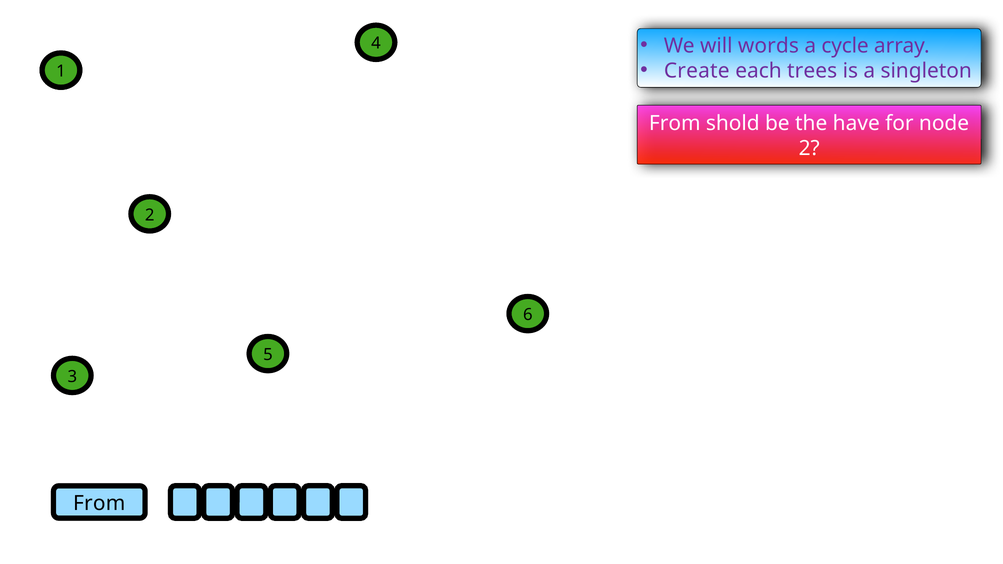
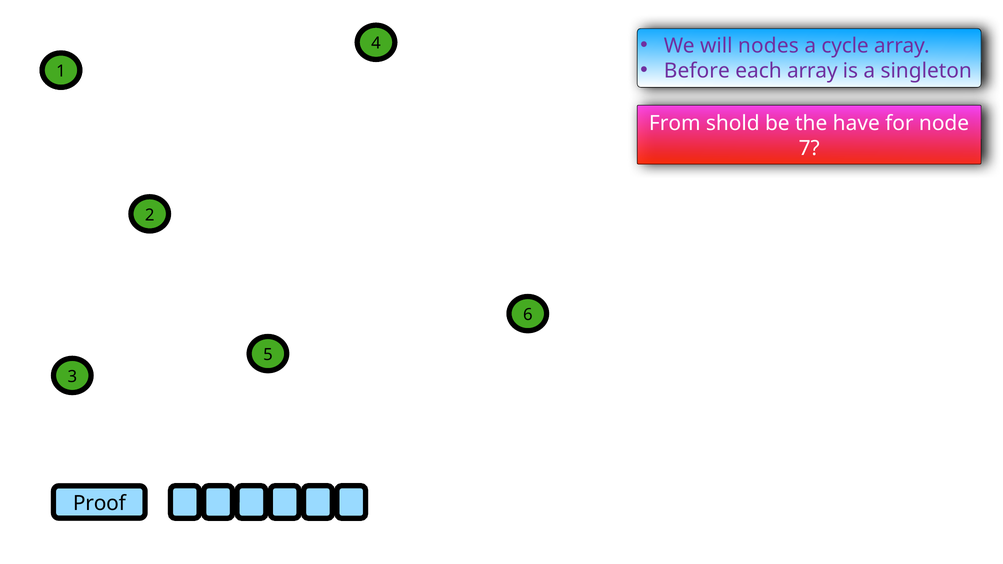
words: words -> nodes
Create: Create -> Before
each trees: trees -> array
2 at (809, 149): 2 -> 7
From at (99, 504): From -> Proof
